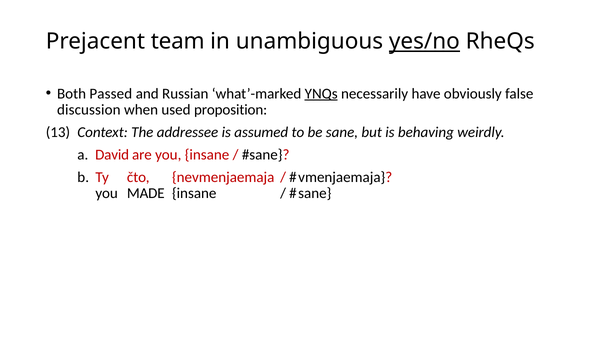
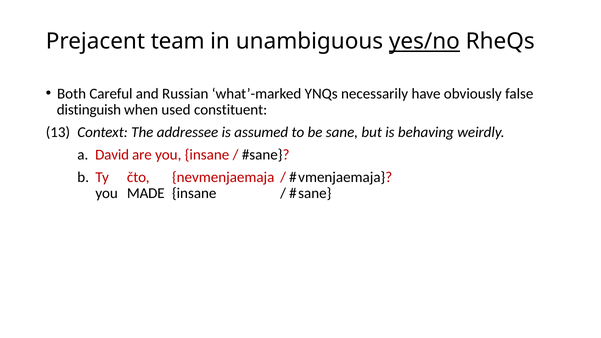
Passed: Passed -> Careful
YNQs underline: present -> none
discussion: discussion -> distinguish
proposition: proposition -> constituent
